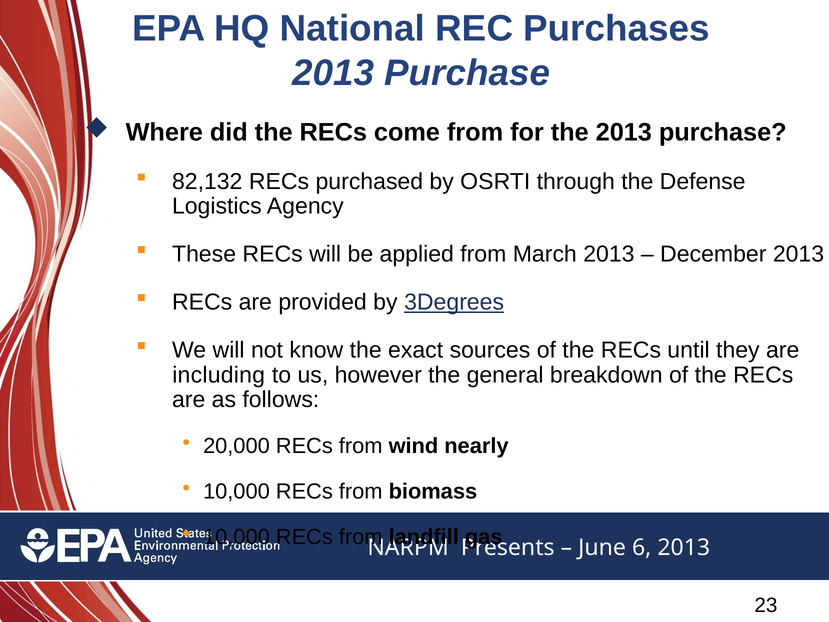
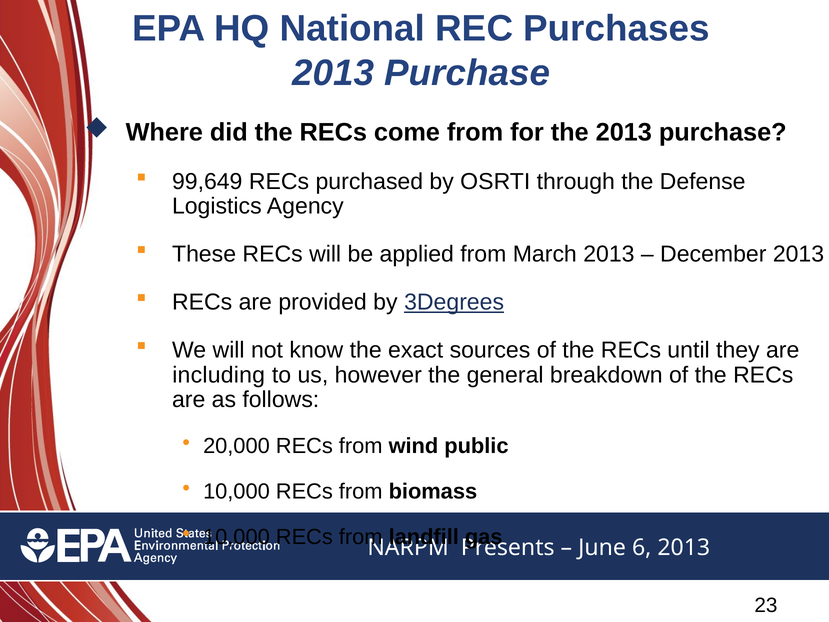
82,132: 82,132 -> 99,649
nearly: nearly -> public
